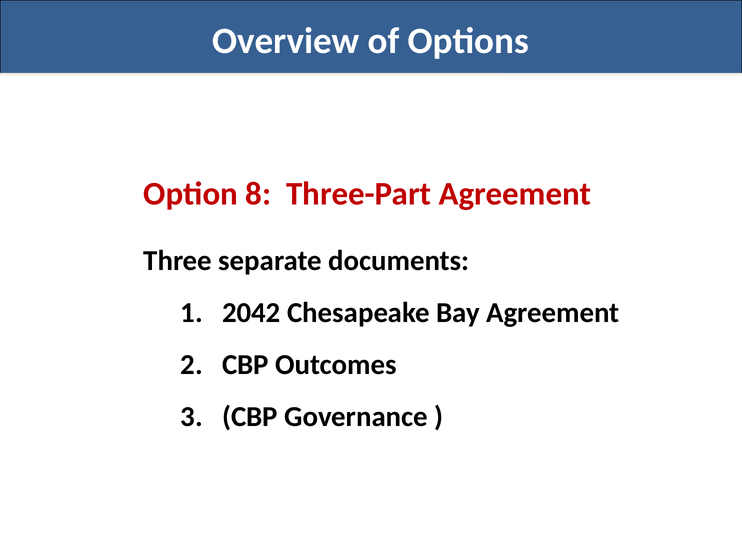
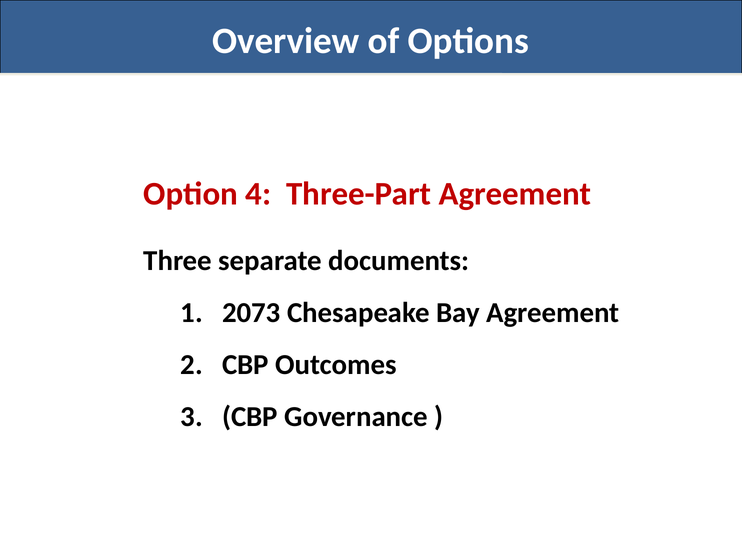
8: 8 -> 4
2042: 2042 -> 2073
